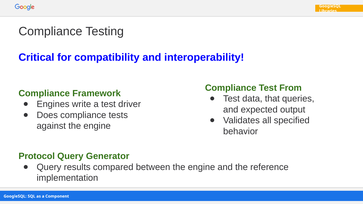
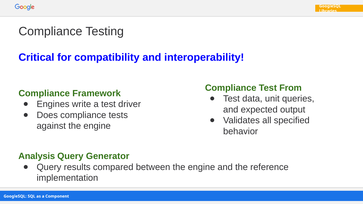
that: that -> unit
Protocol: Protocol -> Analysis
